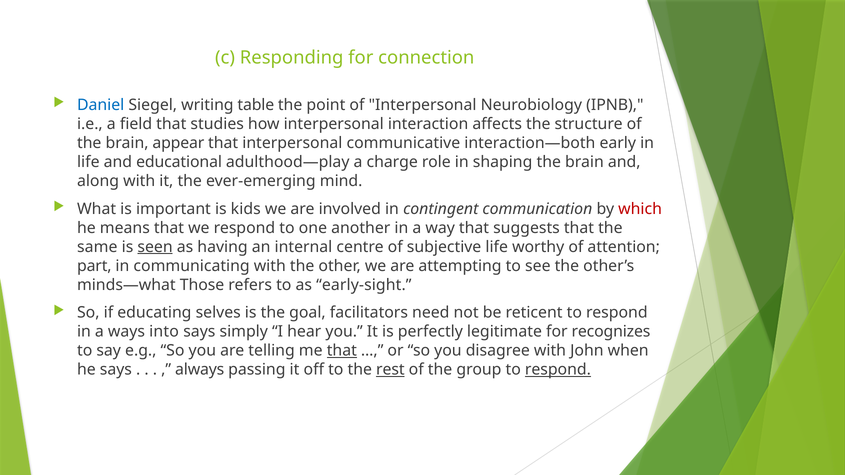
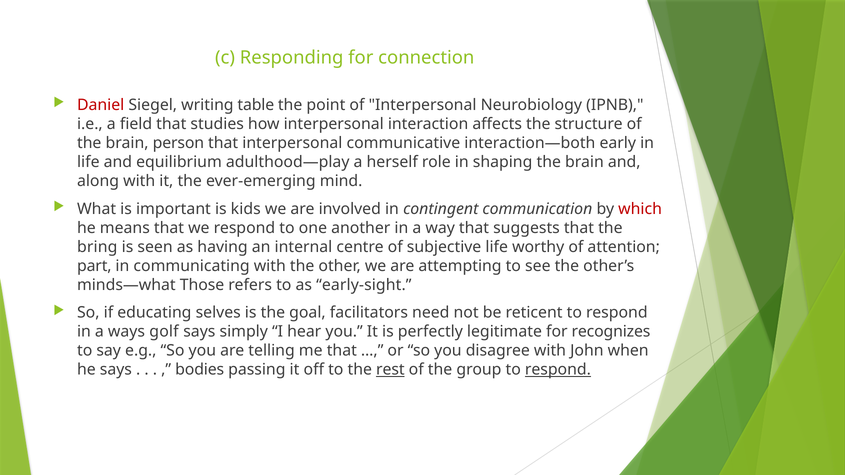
Daniel colour: blue -> red
appear: appear -> person
educational: educational -> equilibrium
charge: charge -> herself
same: same -> bring
seen underline: present -> none
into: into -> golf
that at (342, 351) underline: present -> none
always: always -> bodies
